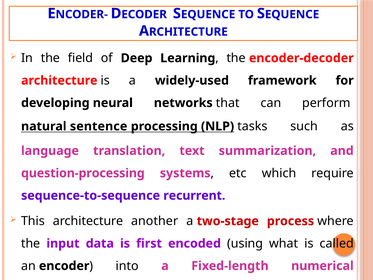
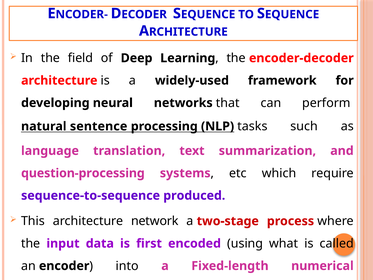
recurrent: recurrent -> produced
another: another -> network
